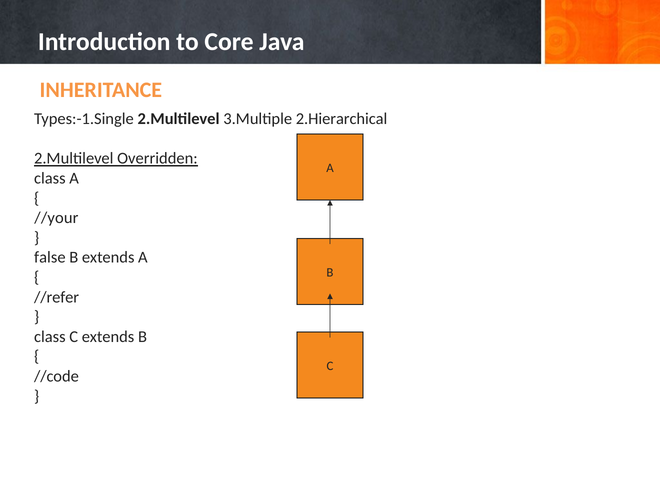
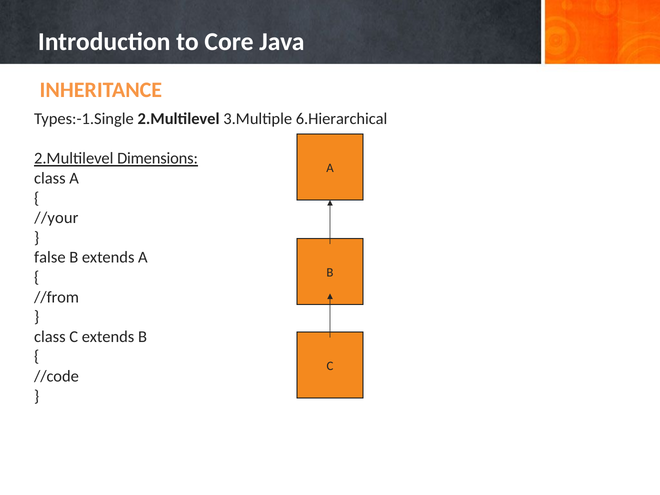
2.Hierarchical: 2.Hierarchical -> 6.Hierarchical
Overridden: Overridden -> Dimensions
//refer: //refer -> //from
